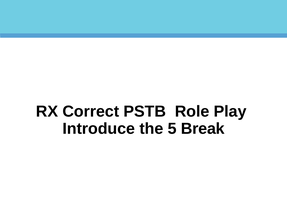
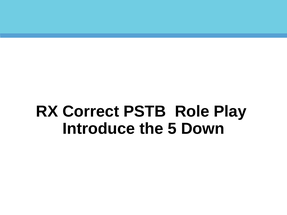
Break: Break -> Down
